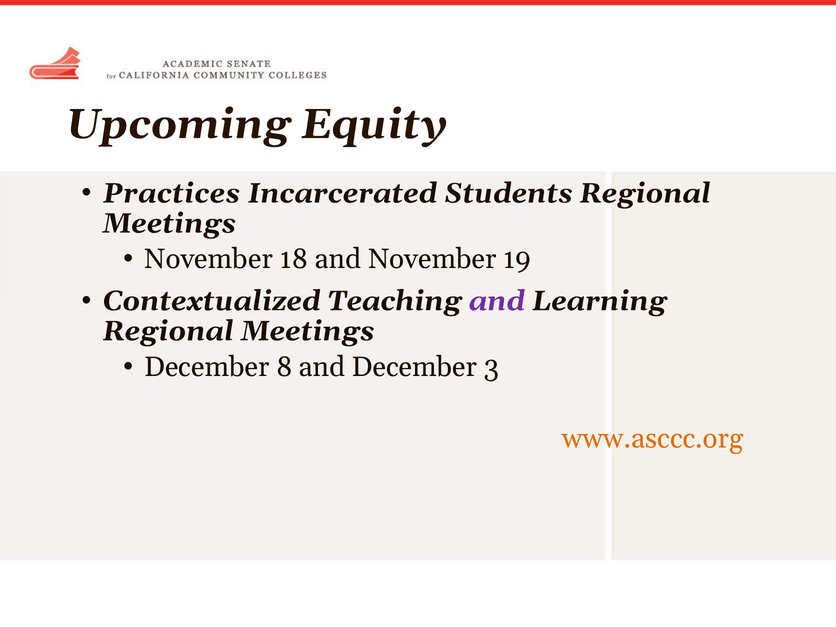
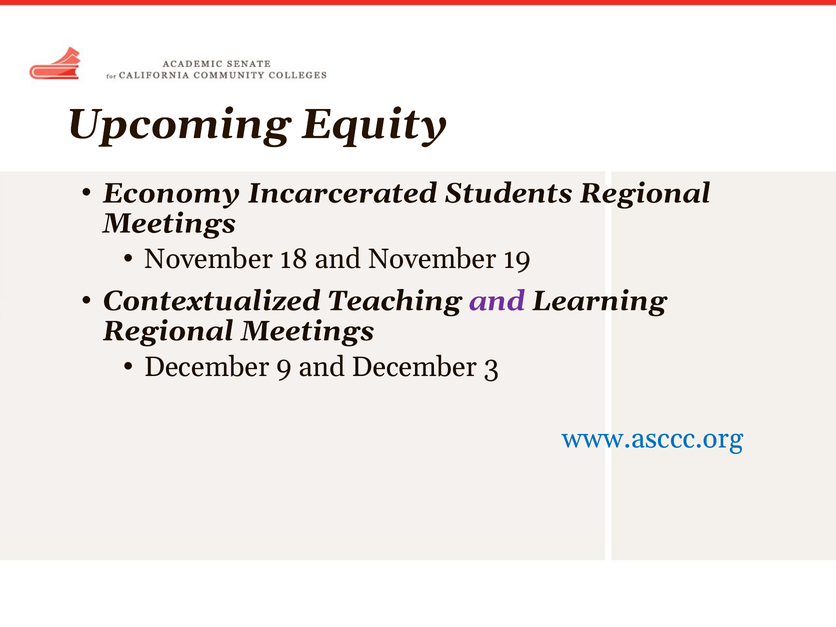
Practices: Practices -> Economy
8: 8 -> 9
www.asccc.org colour: orange -> blue
